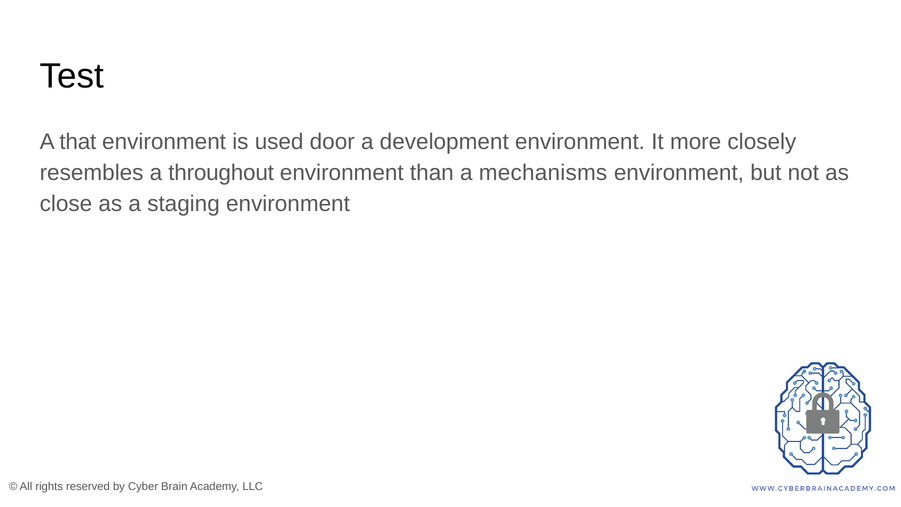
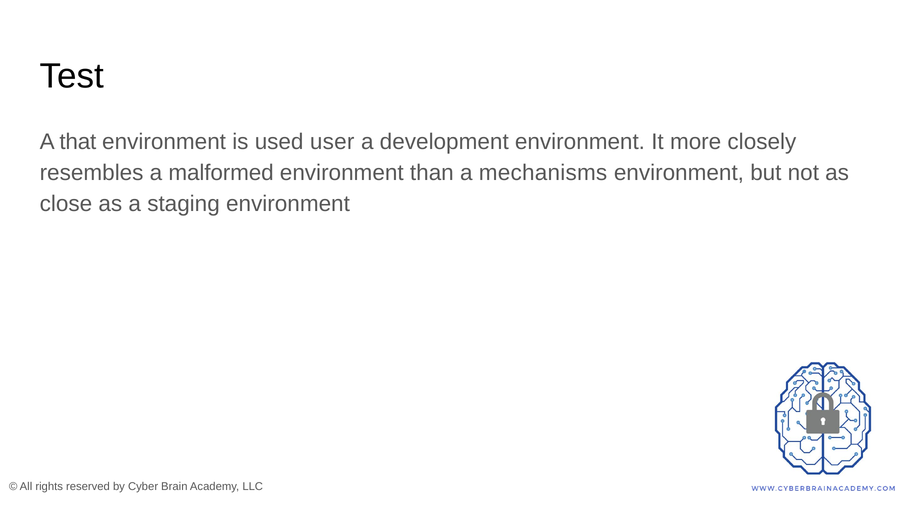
door: door -> user
throughout: throughout -> malformed
